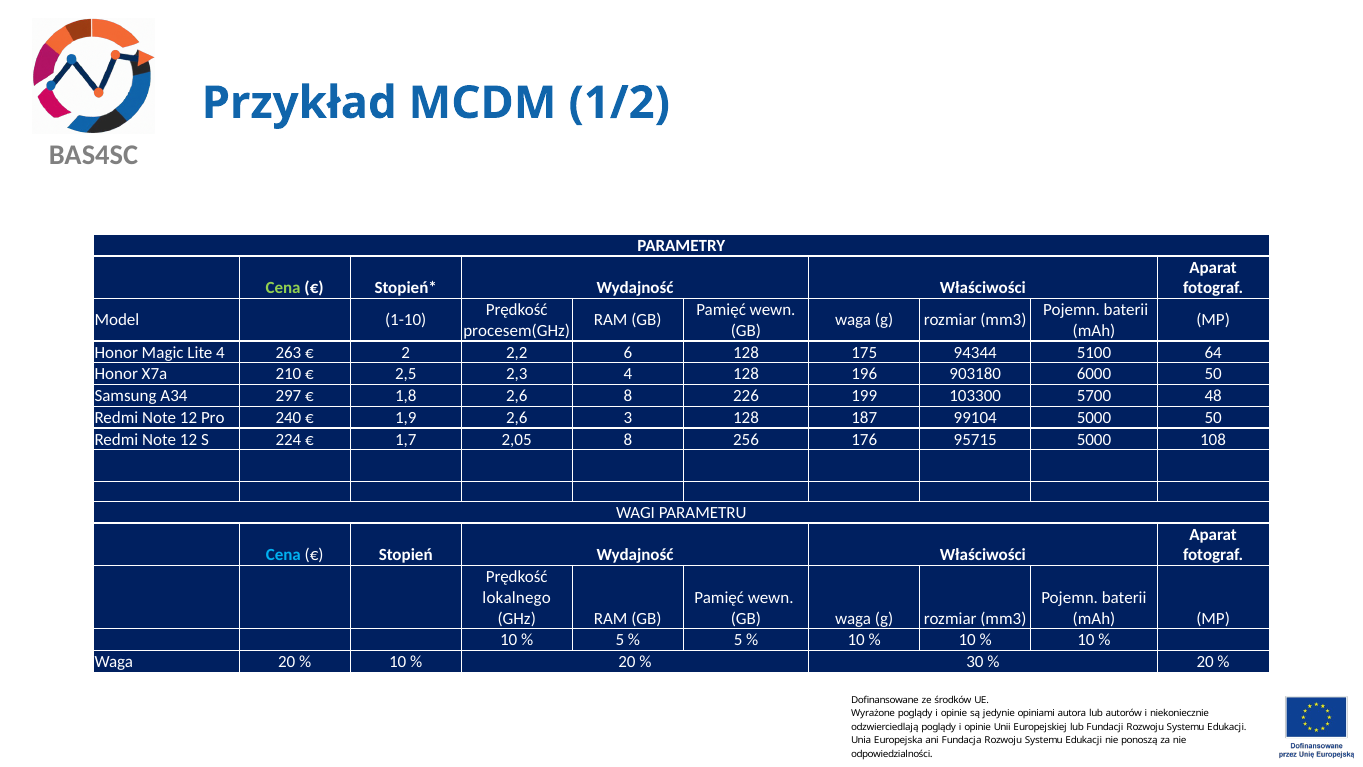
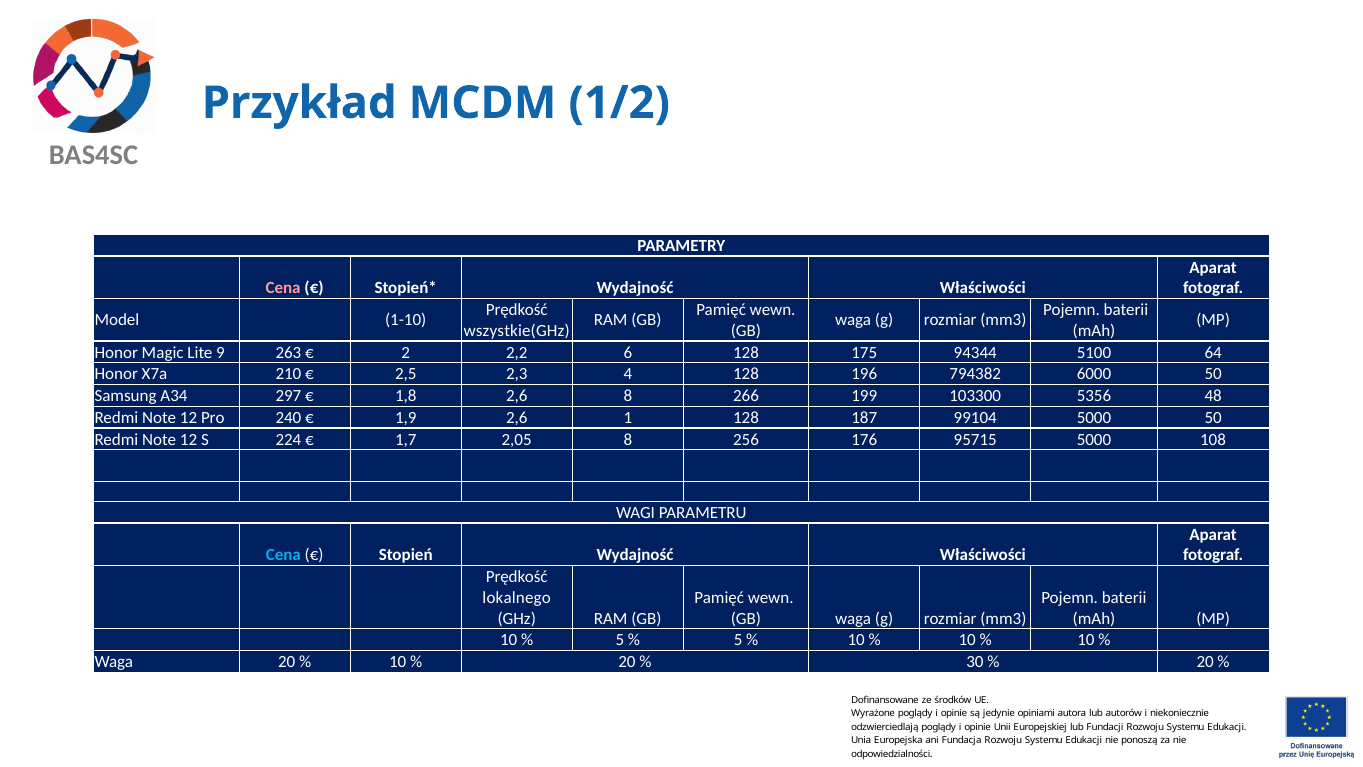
Cena at (283, 288) colour: light green -> pink
procesem(GHz: procesem(GHz -> wszystkie(GHz
Lite 4: 4 -> 9
903180: 903180 -> 794382
226: 226 -> 266
5700: 5700 -> 5356
3: 3 -> 1
